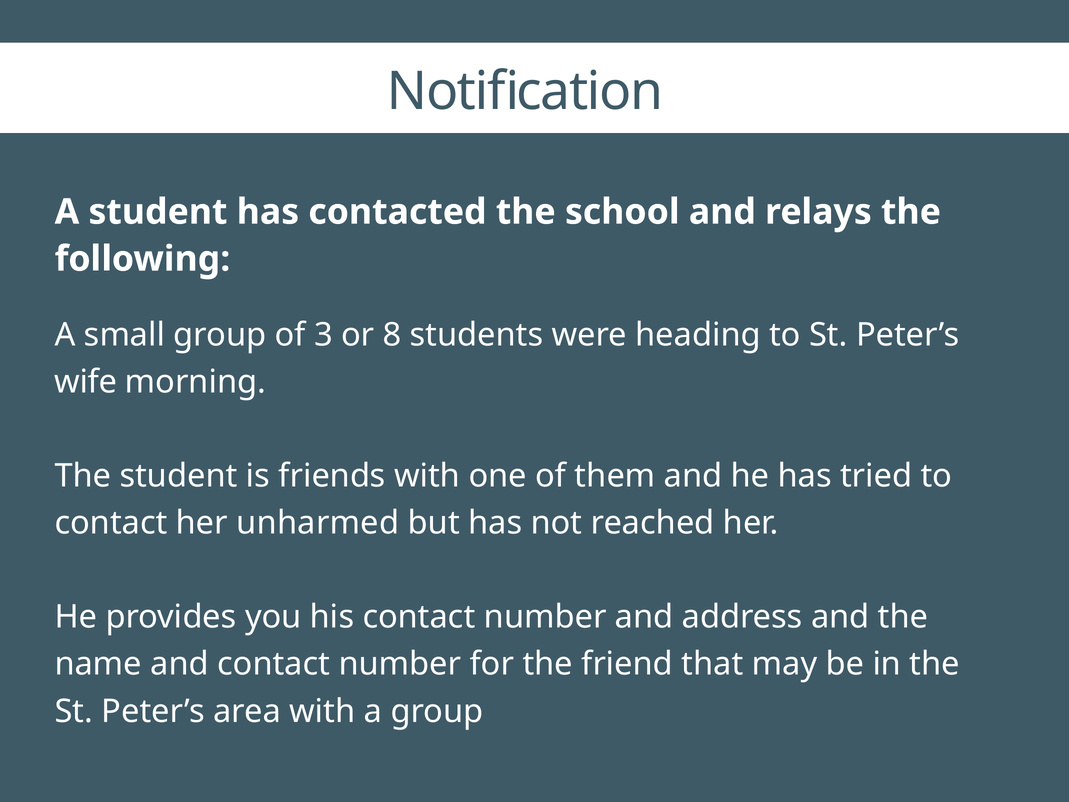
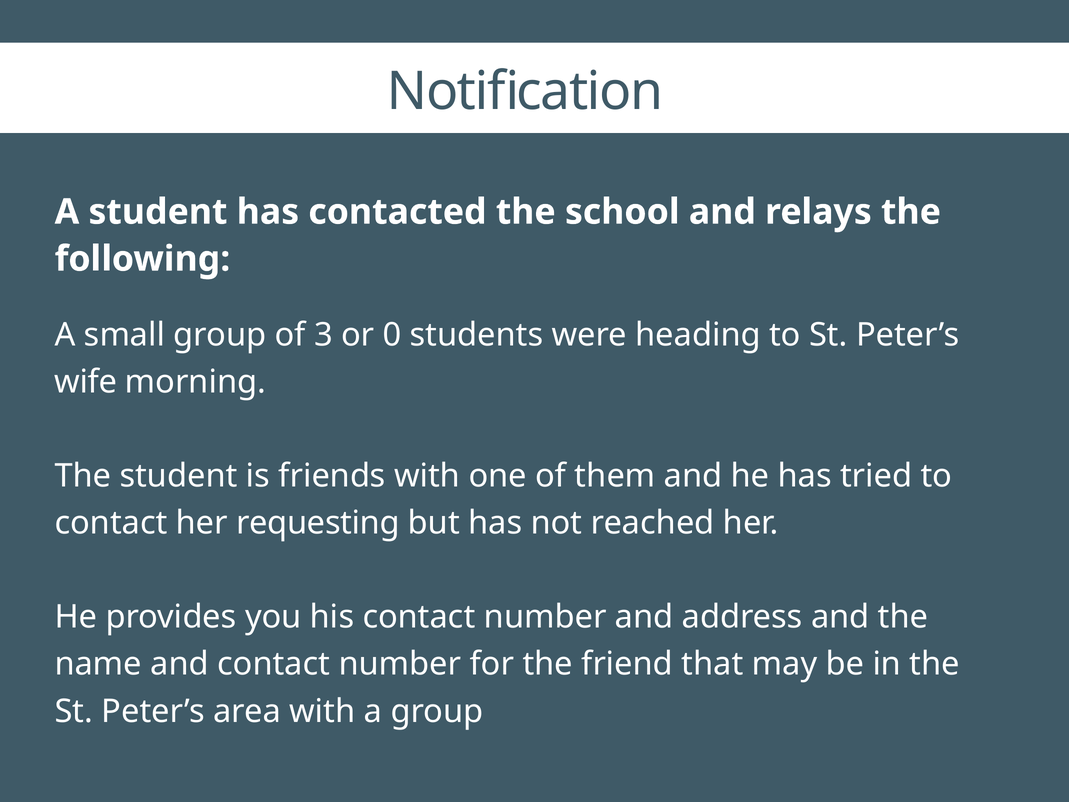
8: 8 -> 0
unharmed: unharmed -> requesting
